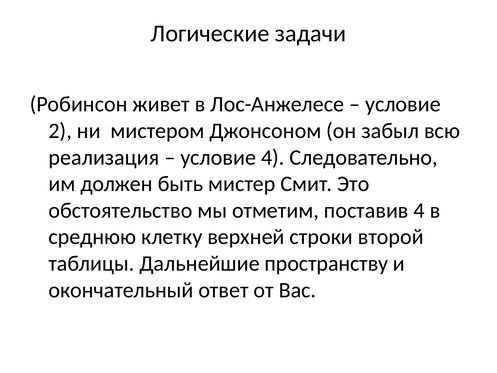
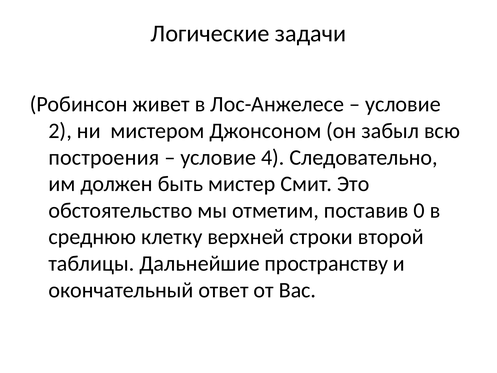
реализация: реализация -> построения
поставив 4: 4 -> 0
